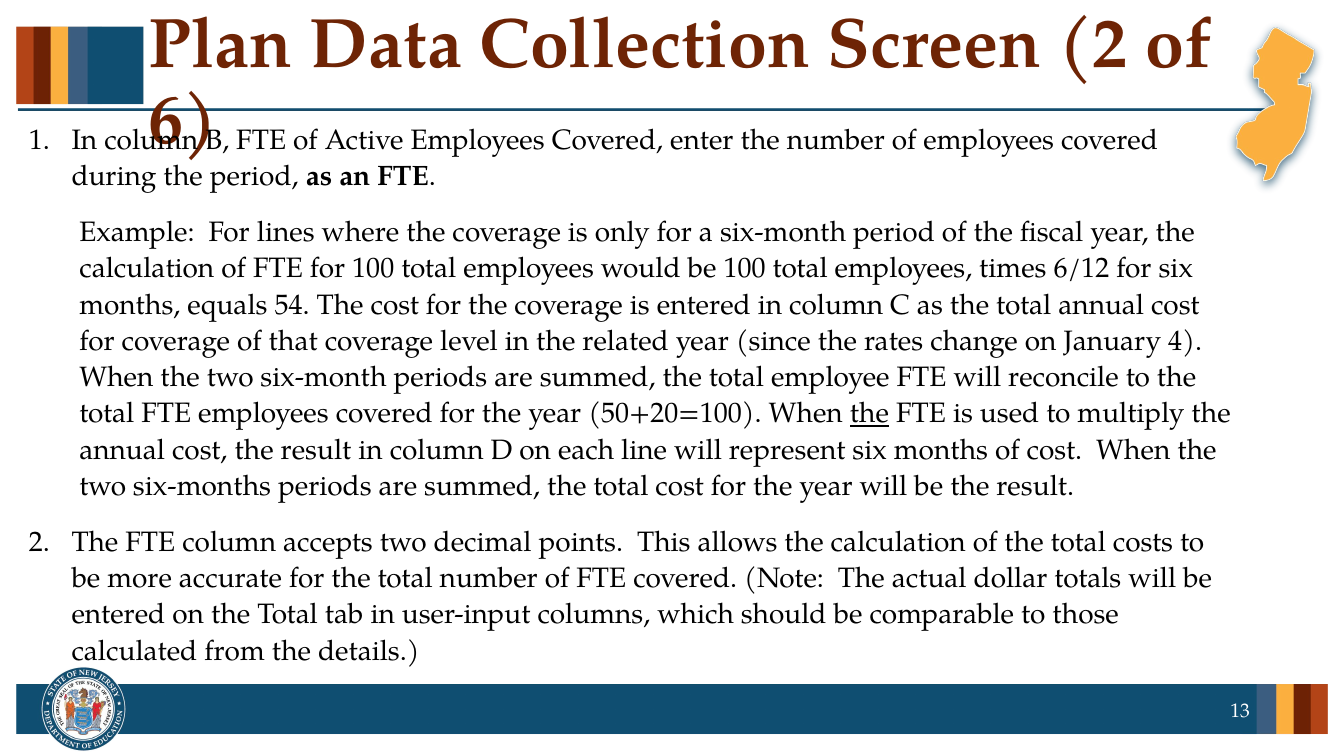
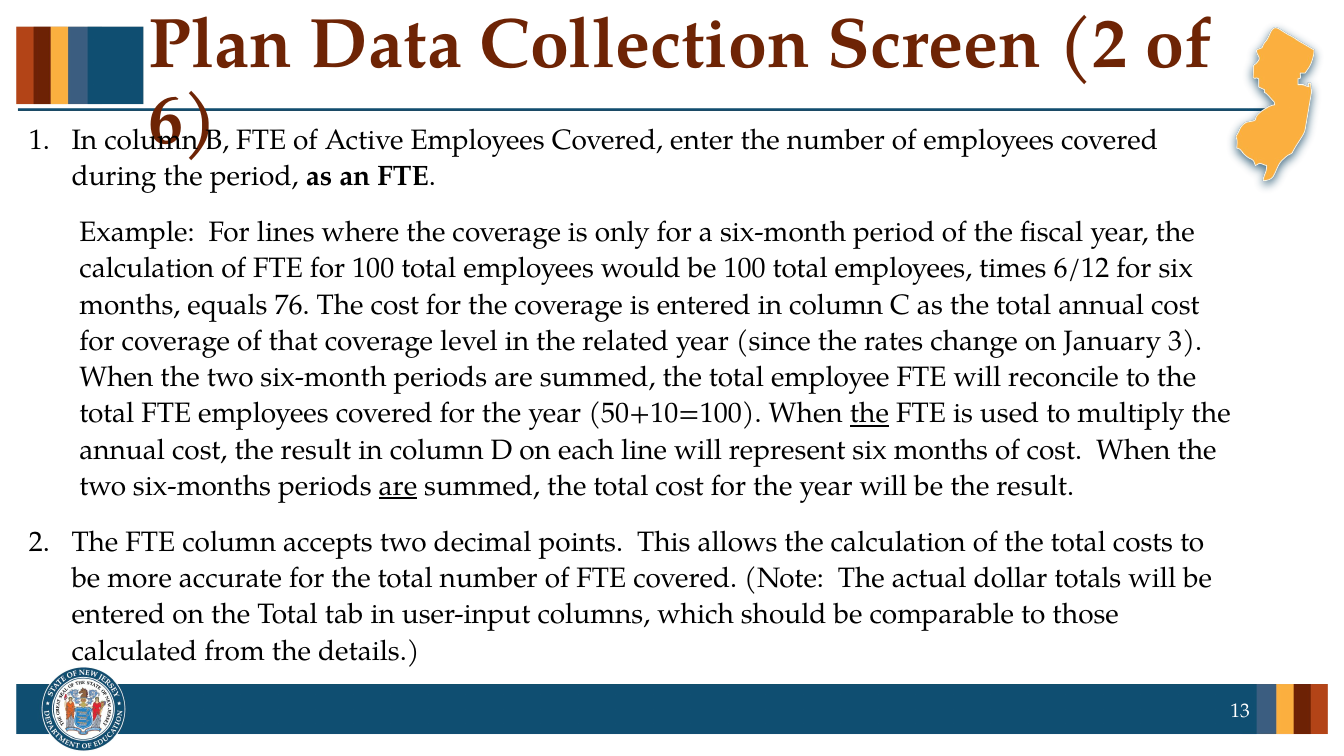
54: 54 -> 76
4: 4 -> 3
50+20=100: 50+20=100 -> 50+10=100
are at (398, 486) underline: none -> present
